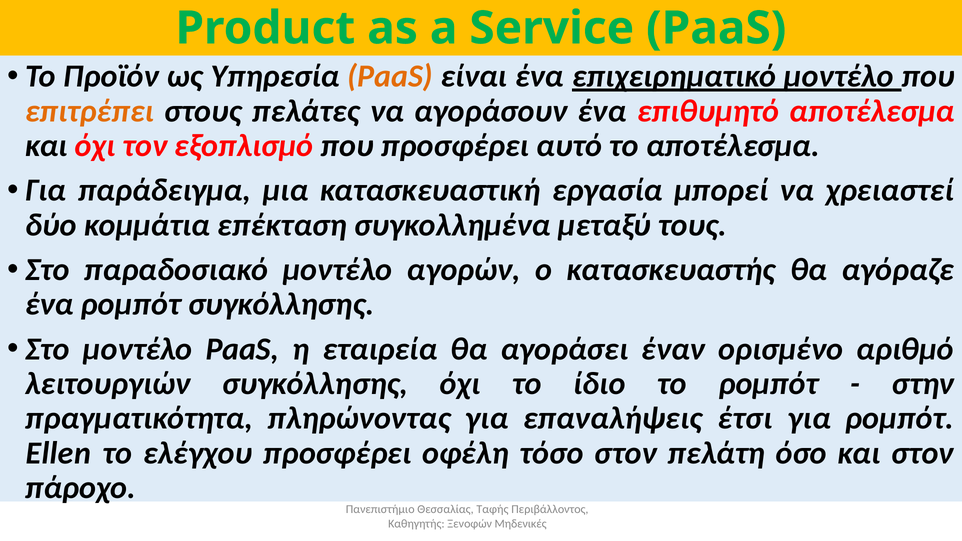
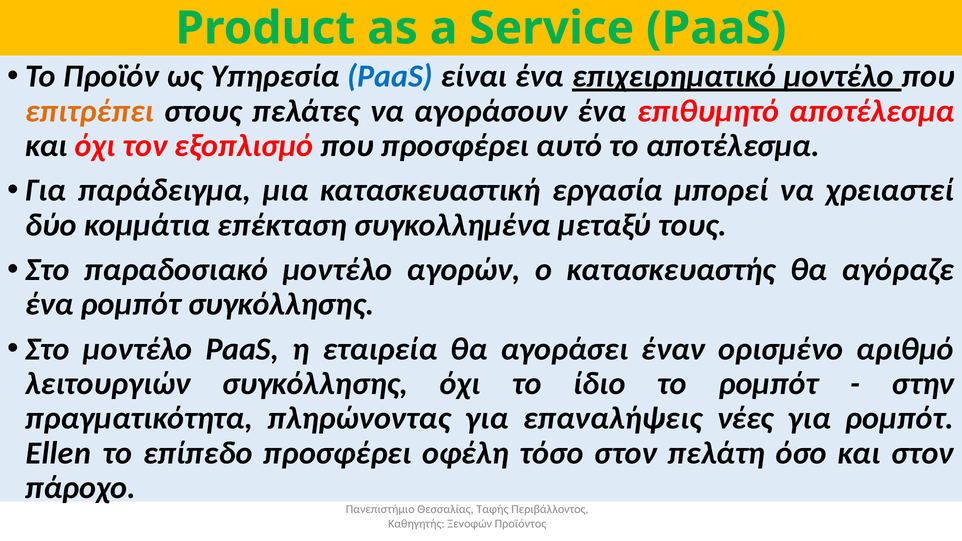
PaaS at (390, 76) colour: orange -> blue
έτσι: έτσι -> νέες
ελέγχου: ελέγχου -> επίπεδο
Μηδενικές: Μηδενικές -> Προϊόντος
